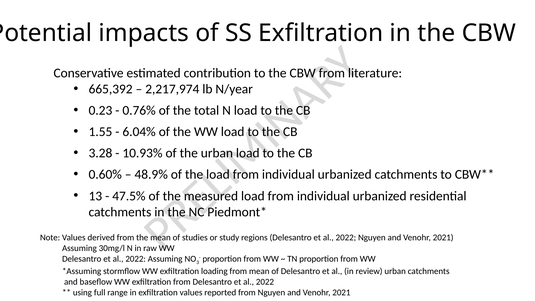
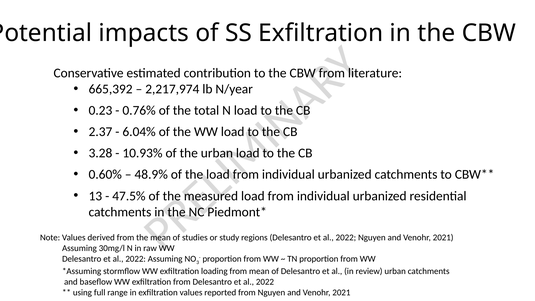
1.55: 1.55 -> 2.37
